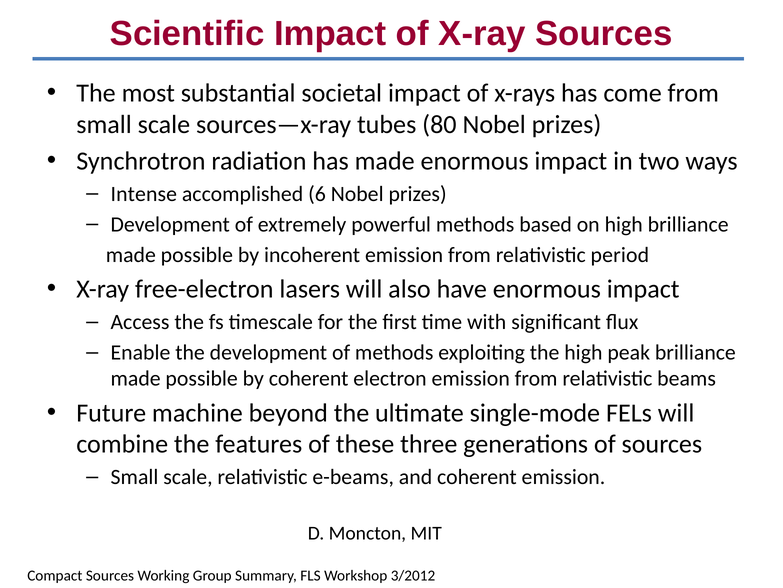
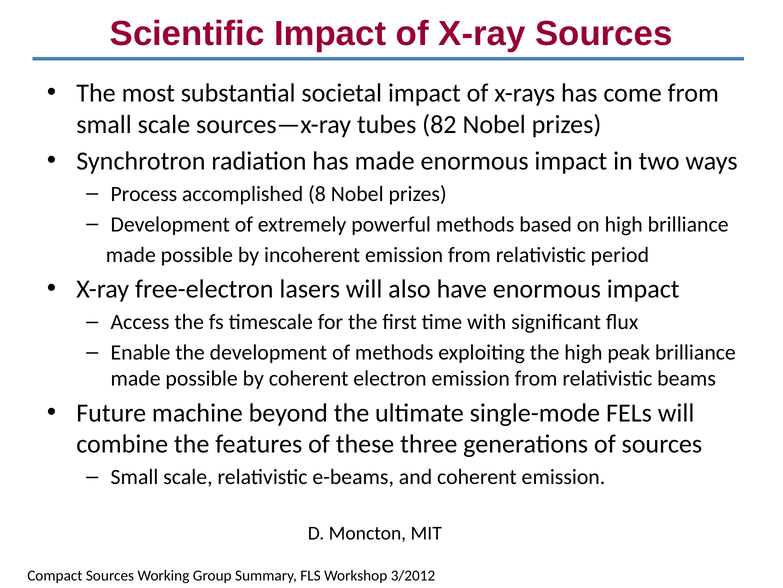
80: 80 -> 82
Intense: Intense -> Process
6: 6 -> 8
